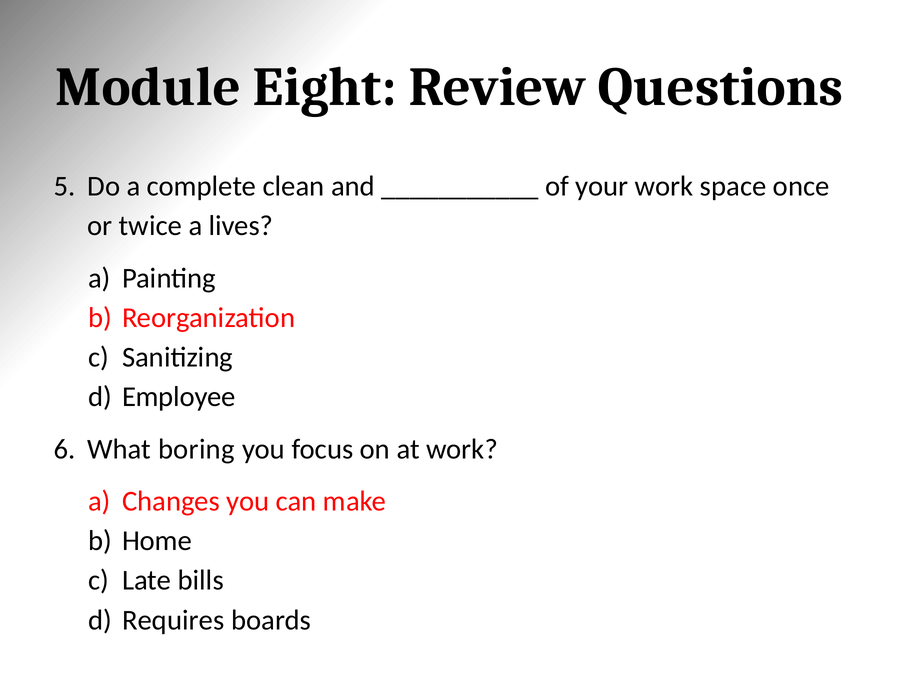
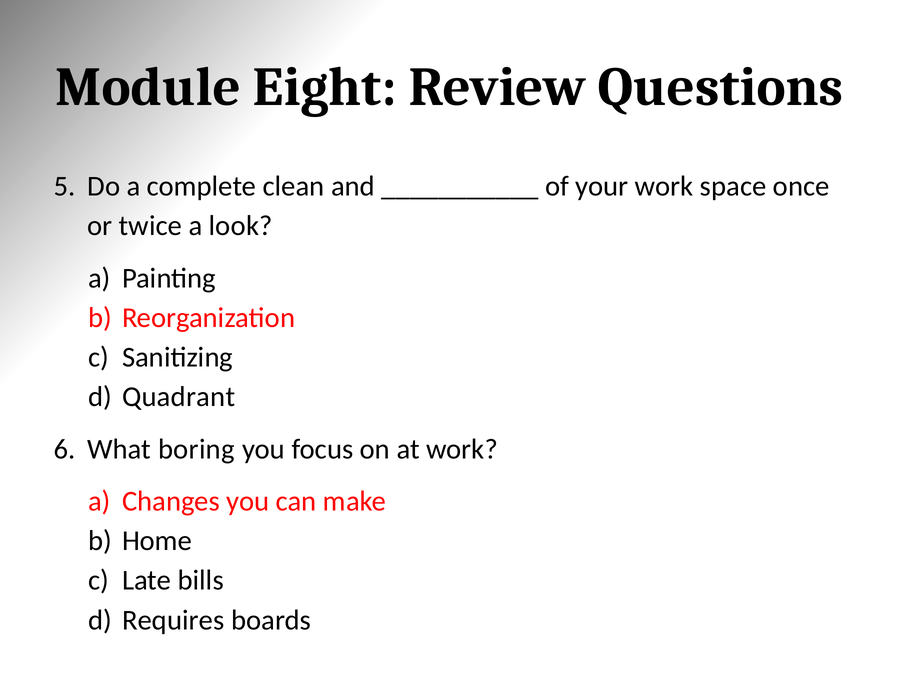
lives: lives -> look
Employee: Employee -> Quadrant
